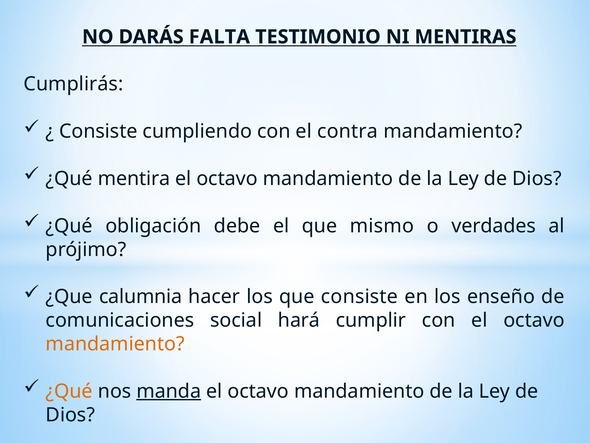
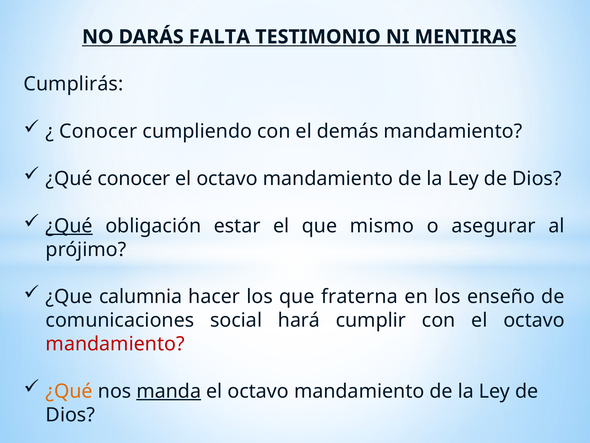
Consiste at (98, 131): Consiste -> Conocer
contra: contra -> demás
¿Qué mentira: mentira -> conocer
¿Qué at (69, 226) underline: none -> present
debe: debe -> estar
verdades: verdades -> asegurar
que consiste: consiste -> fraterna
mandamiento at (115, 344) colour: orange -> red
